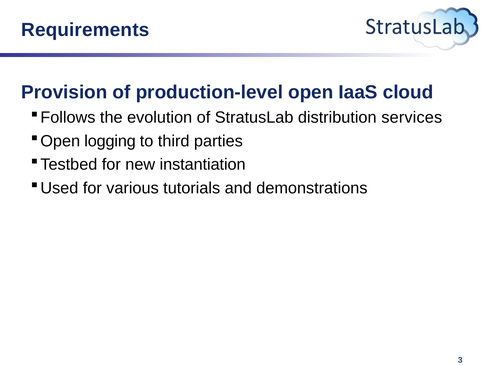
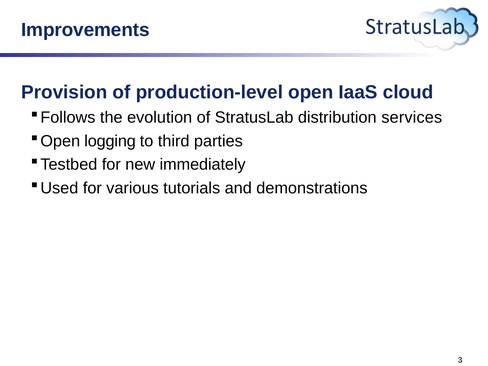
Requirements: Requirements -> Improvements
instantiation: instantiation -> immediately
